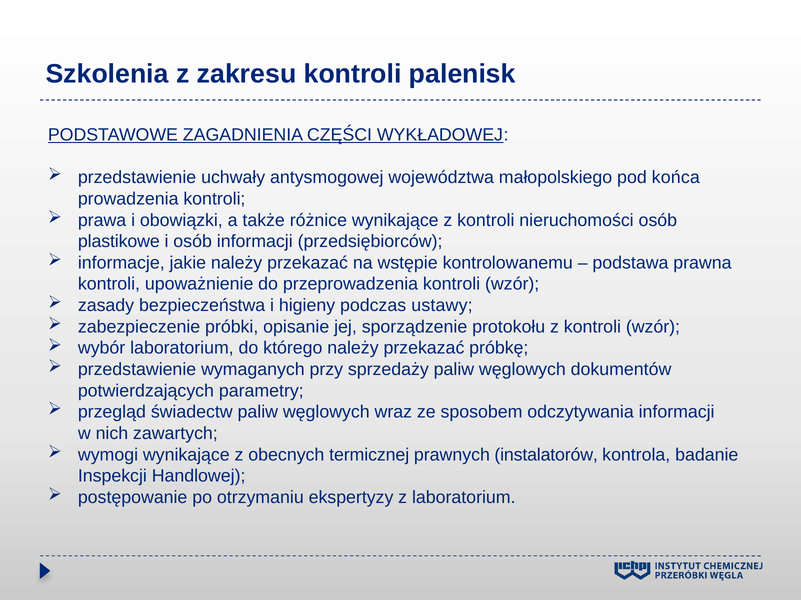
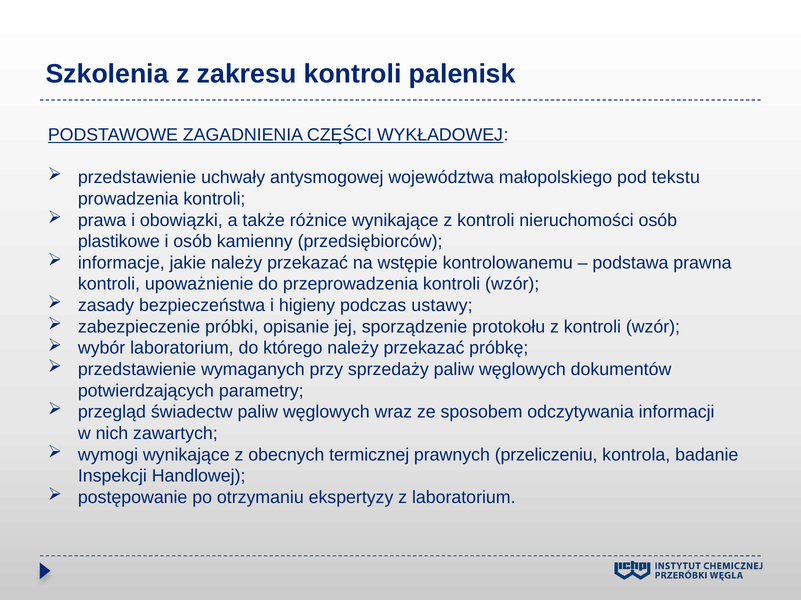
końca: końca -> tekstu
osób informacji: informacji -> kamienny
instalatorów: instalatorów -> przeliczeniu
